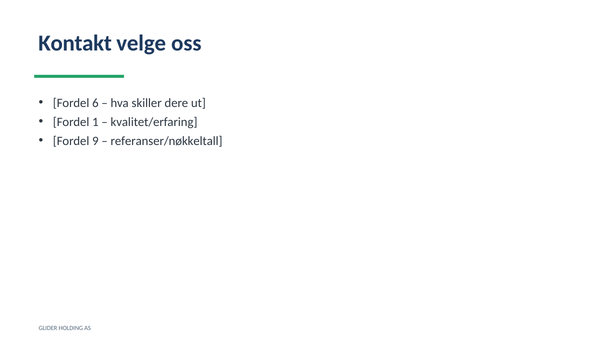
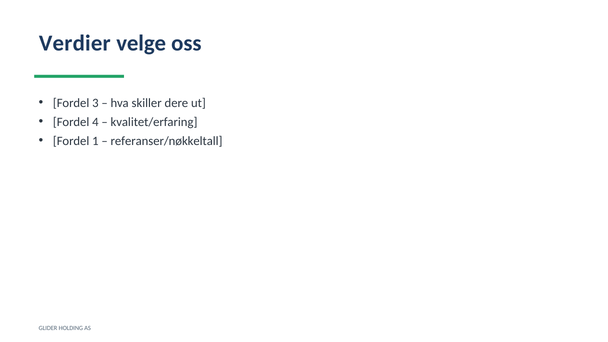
Kontakt: Kontakt -> Verdier
6: 6 -> 3
1: 1 -> 4
9: 9 -> 1
